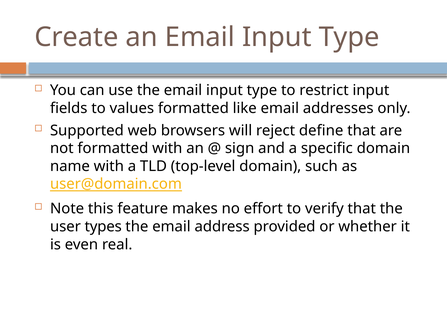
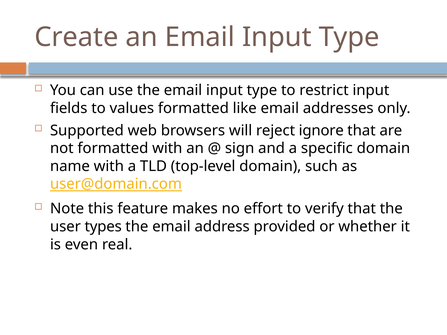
define: define -> ignore
